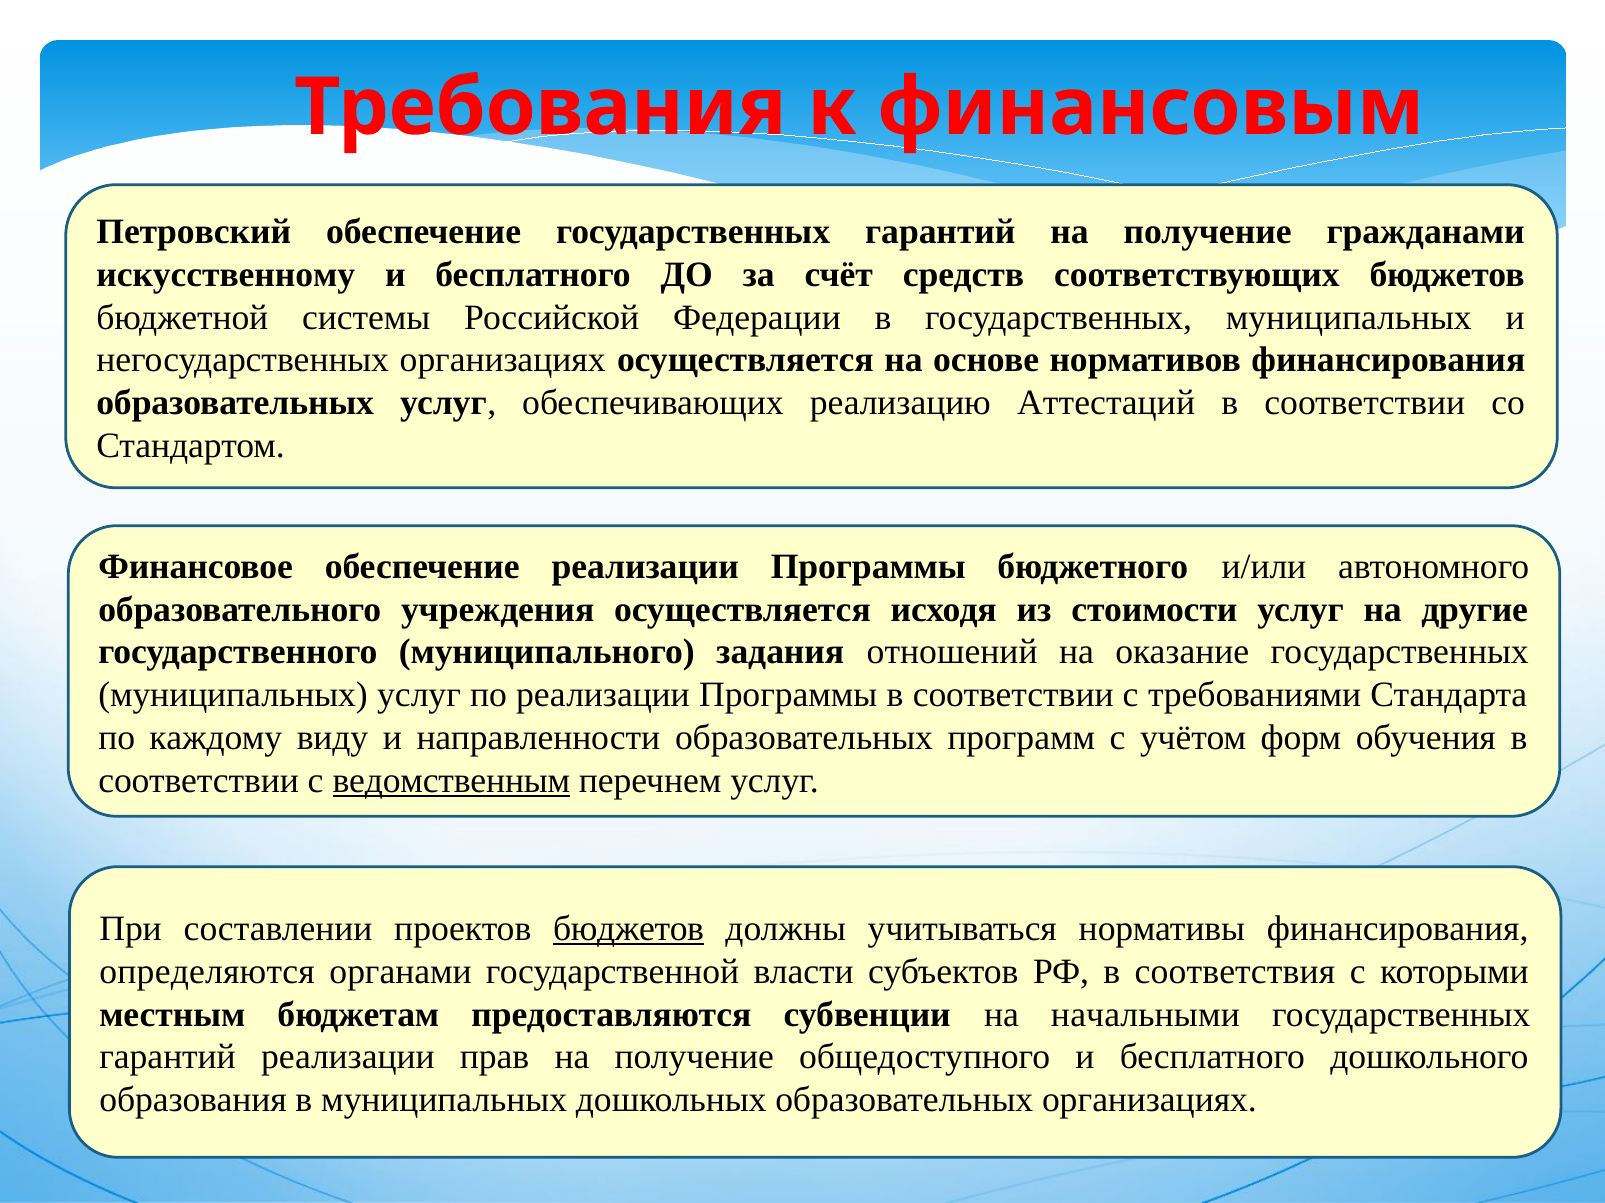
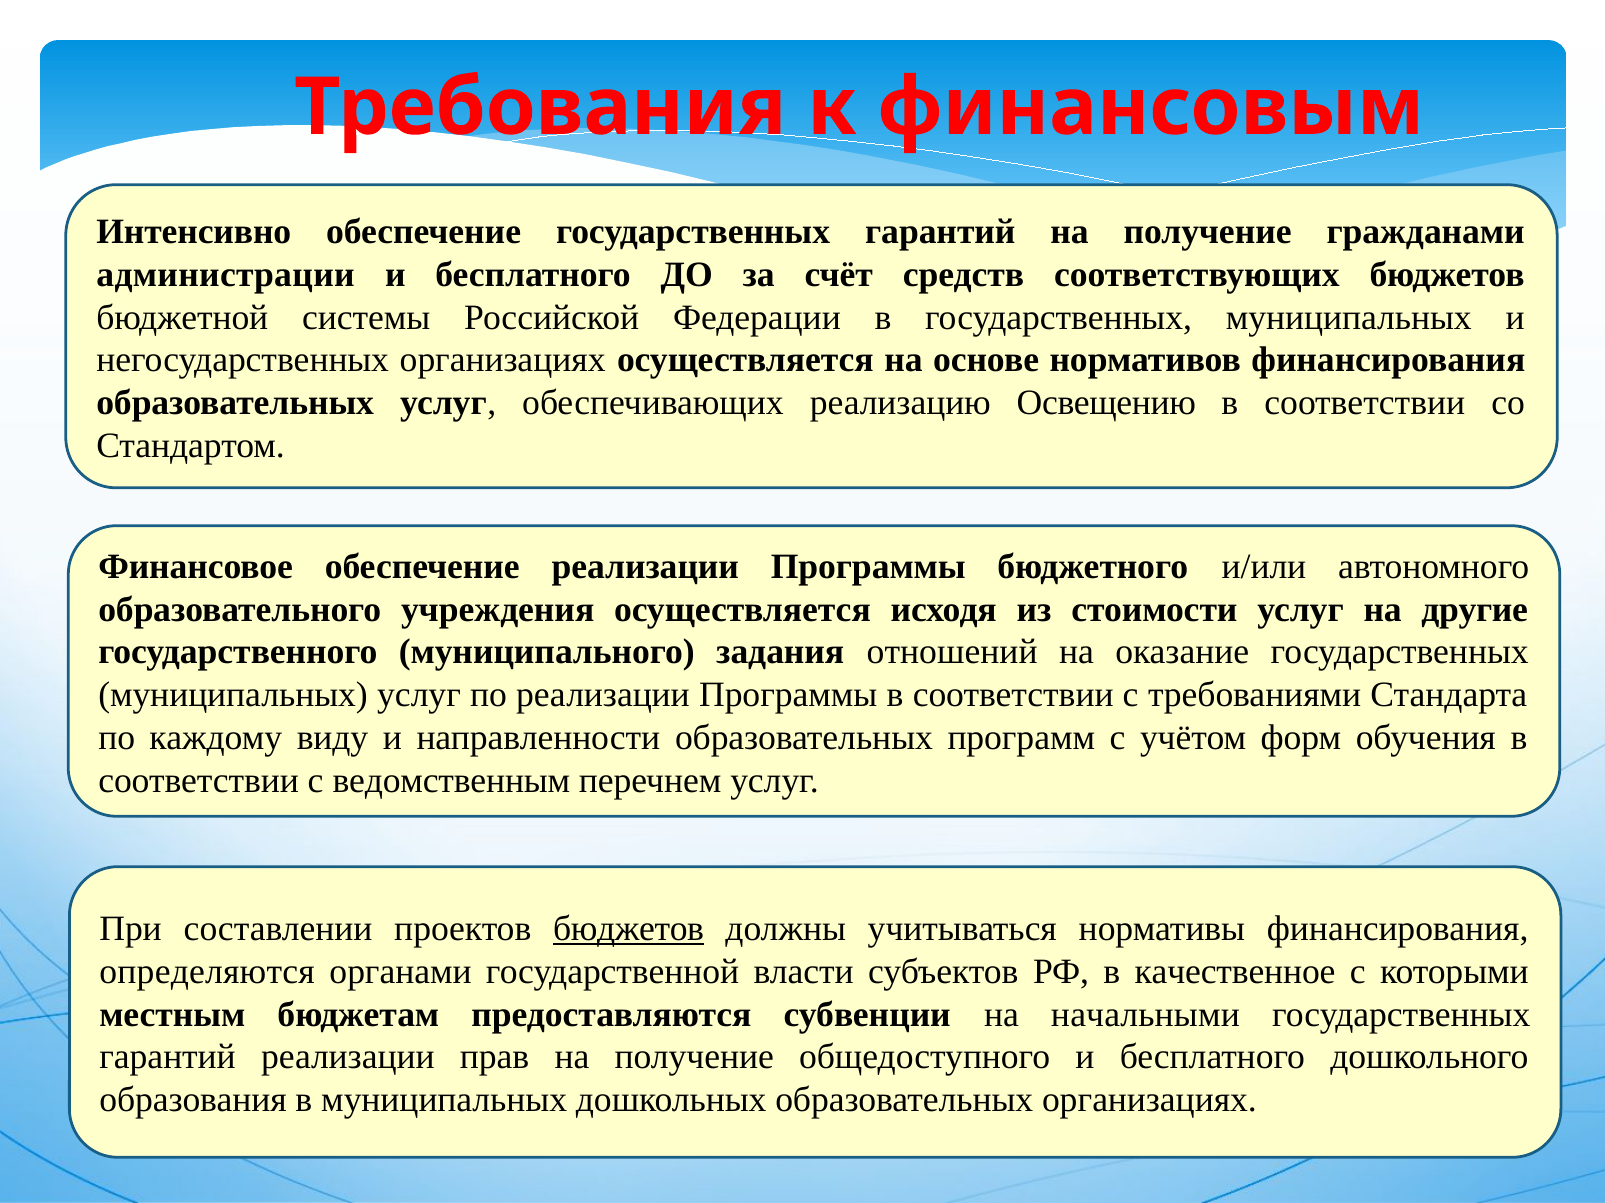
Петровский: Петровский -> Интенсивно
искусственному: искусственному -> администрации
Аттестаций: Аттестаций -> Освещению
ведомственным underline: present -> none
соответствия: соответствия -> качественное
